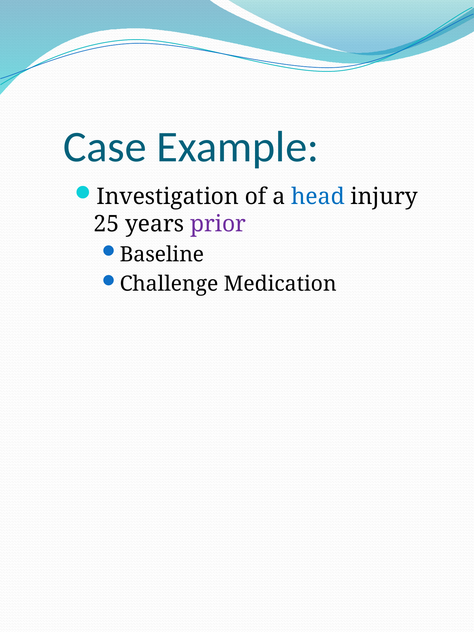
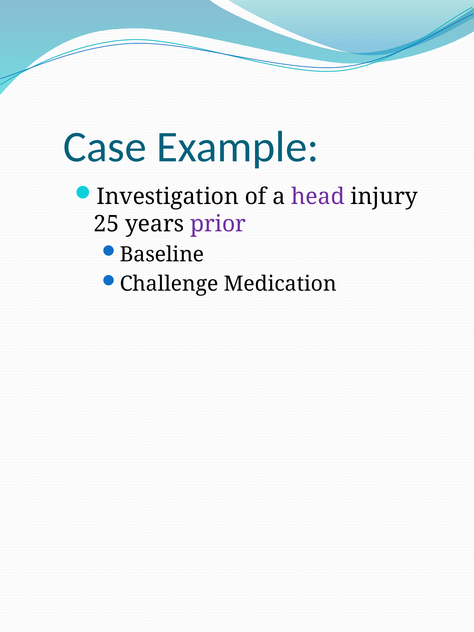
head colour: blue -> purple
